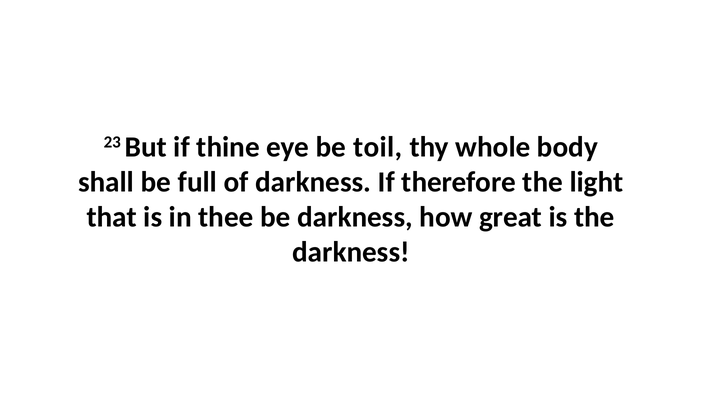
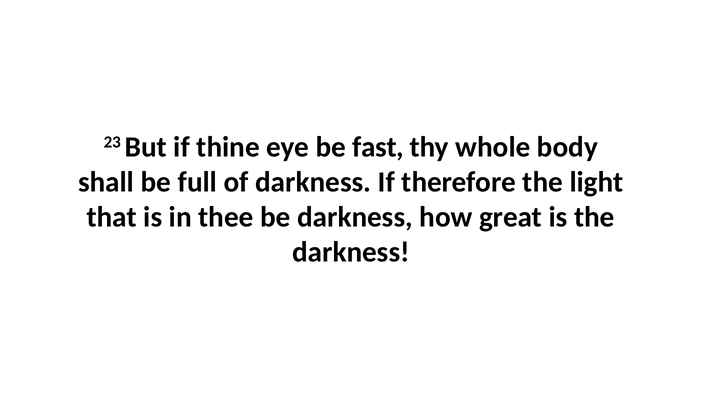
toil: toil -> fast
